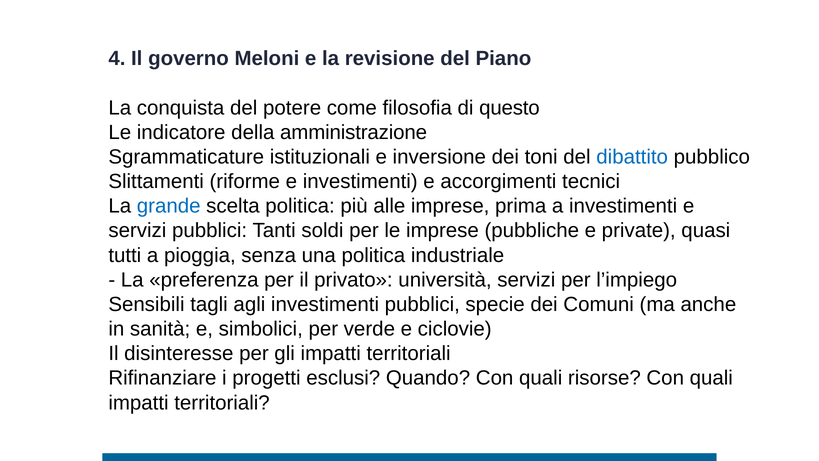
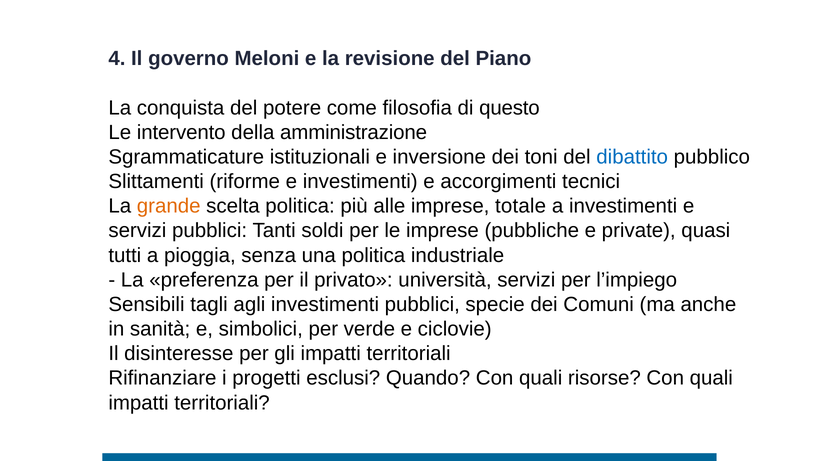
indicatore: indicatore -> intervento
grande colour: blue -> orange
prima: prima -> totale
